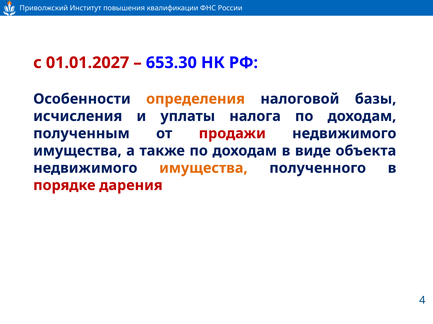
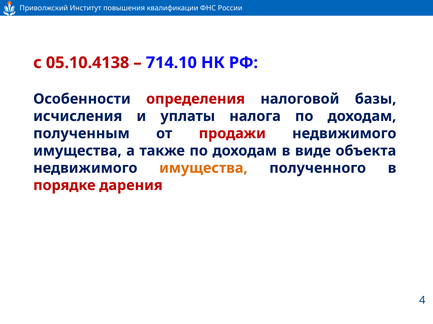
01.01.2027: 01.01.2027 -> 05.10.4138
653.30: 653.30 -> 714.10
определения colour: orange -> red
